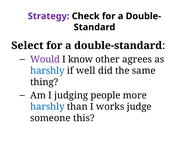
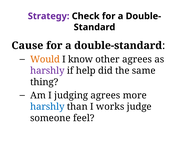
Select: Select -> Cause
Would colour: purple -> orange
harshly at (47, 71) colour: blue -> purple
well: well -> help
judging people: people -> agrees
this: this -> feel
